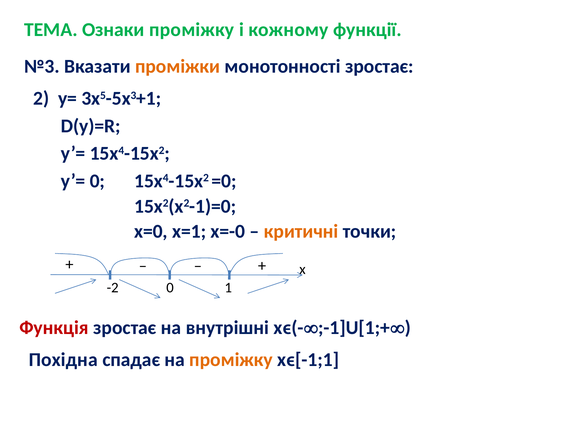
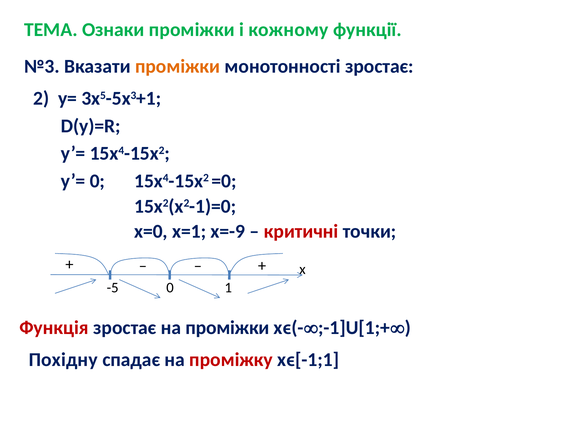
Ознаки проміжку: проміжку -> проміжки
x=-0: x=-0 -> x=-9
критичні colour: orange -> red
-2: -2 -> -5
на внутрішні: внутрішні -> проміжки
Похідна: Похідна -> Похідну
проміжку at (231, 360) colour: orange -> red
